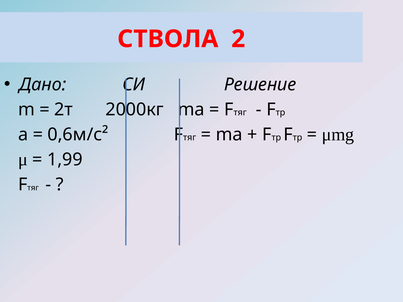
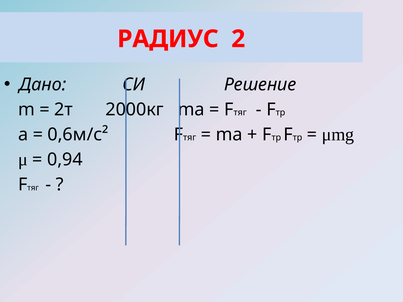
СТВОЛА: СТВОЛА -> РАДИУС
1,99: 1,99 -> 0,94
